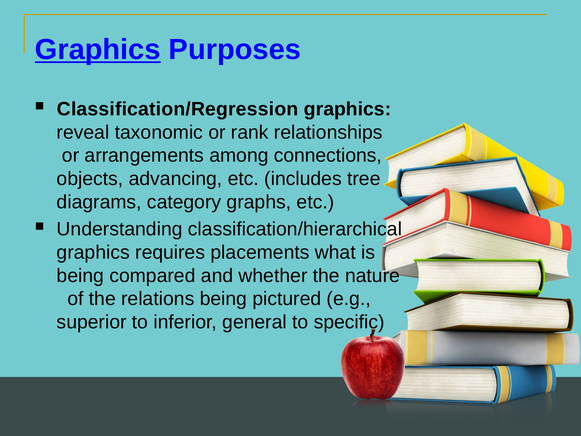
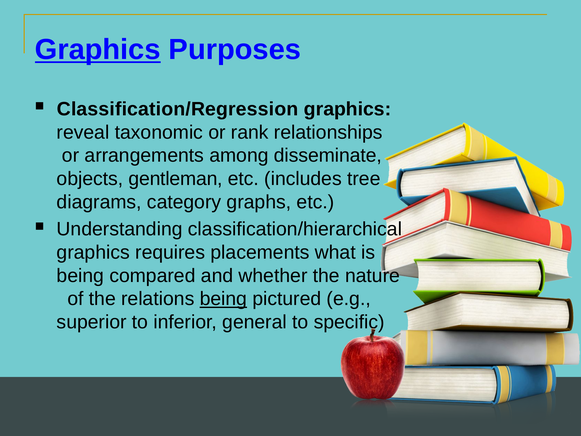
connections: connections -> disseminate
advancing: advancing -> gentleman
being at (223, 299) underline: none -> present
